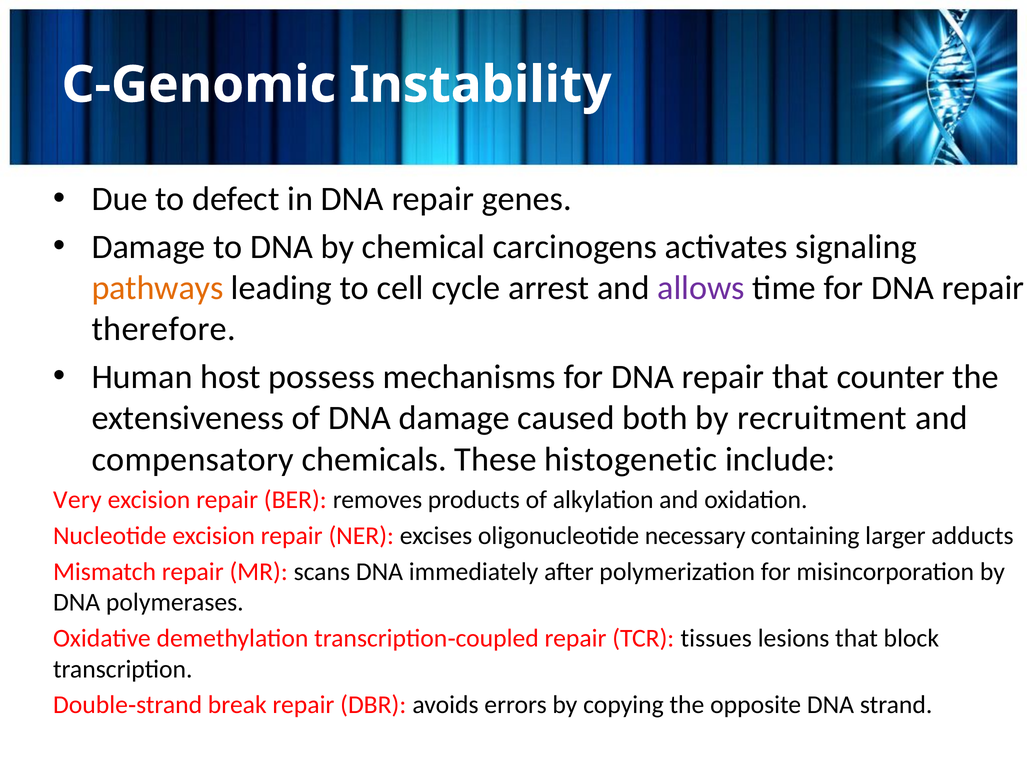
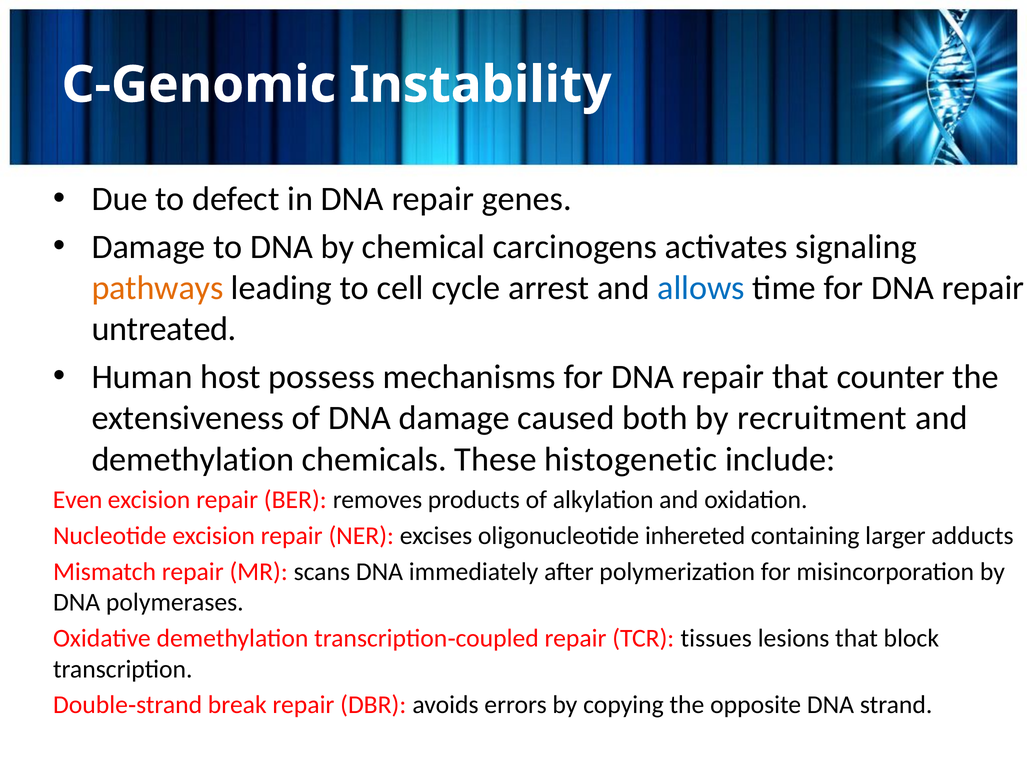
allows colour: purple -> blue
therefore: therefore -> untreated
compensatory at (193, 459): compensatory -> demethylation
Very: Very -> Even
necessary: necessary -> inhereted
